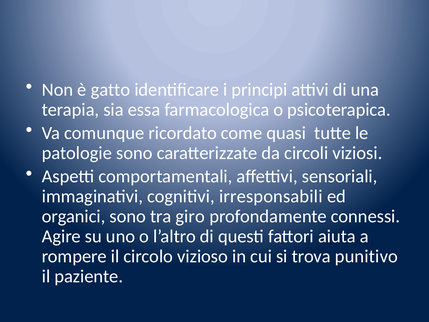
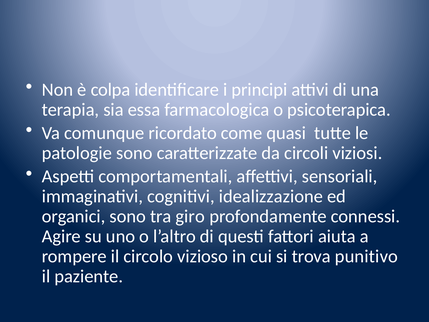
gatto: gatto -> colpa
irresponsabili: irresponsabili -> idealizzazione
